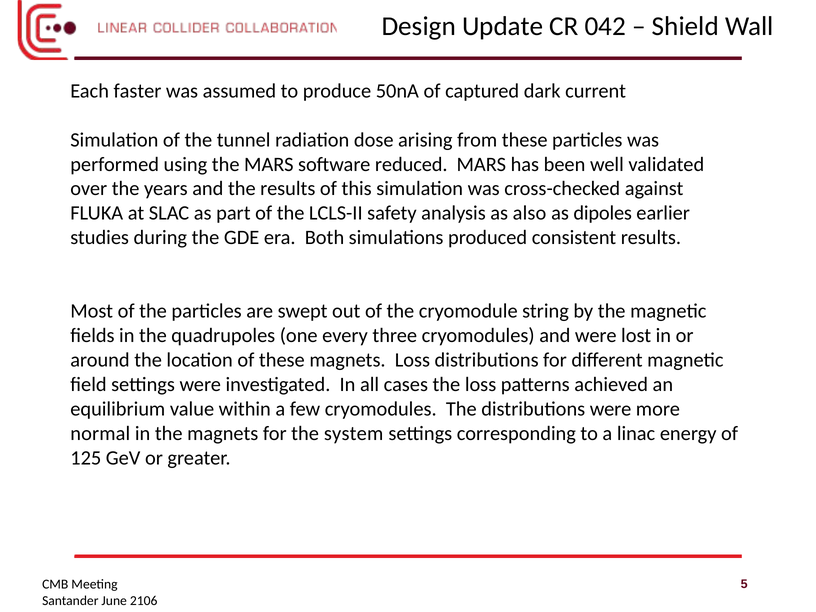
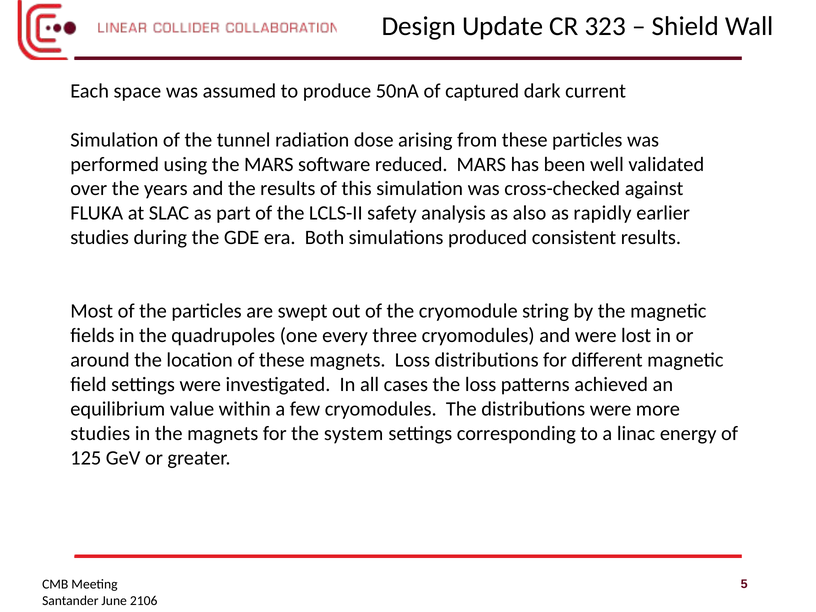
042: 042 -> 323
faster: faster -> space
dipoles: dipoles -> rapidly
normal at (100, 434): normal -> studies
